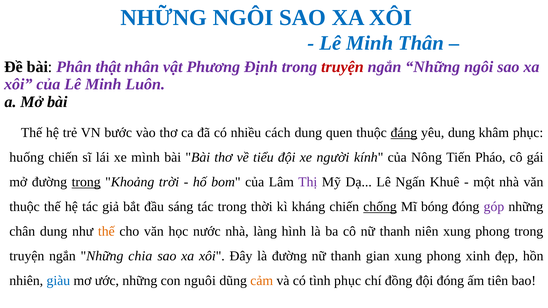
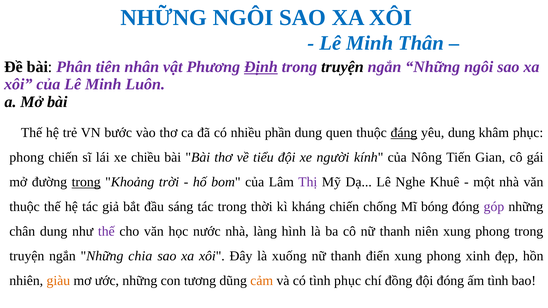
thật: thật -> tiên
Định underline: none -> present
truyện at (342, 67) colour: red -> black
cách: cách -> phần
huống at (27, 158): huống -> phong
mình: mình -> chiều
Pháo: Pháo -> Gian
Ngấn: Ngấn -> Nghe
chống underline: present -> none
thế at (106, 232) colour: orange -> purple
là đường: đường -> xuống
gian: gian -> điển
giàu colour: blue -> orange
nguôi: nguôi -> tương
ấm tiên: tiên -> tình
